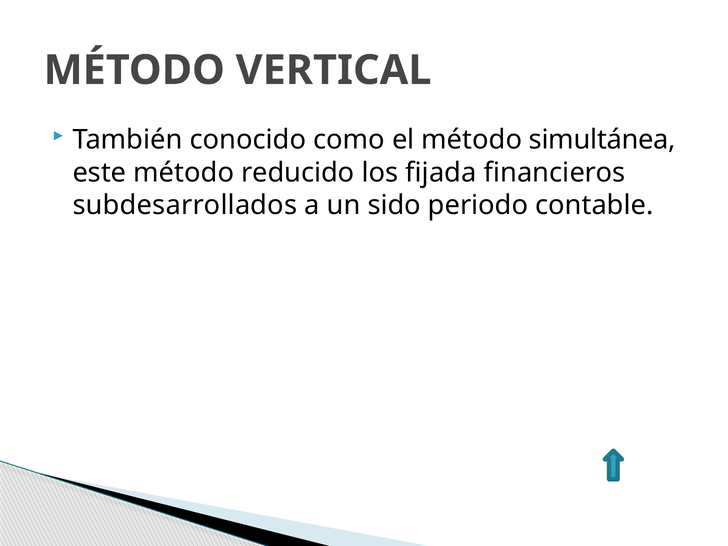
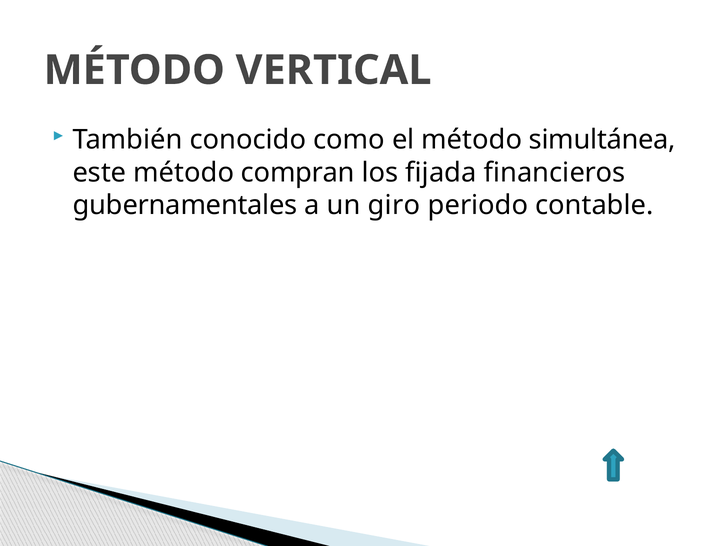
reducido: reducido -> compran
subdesarrollados: subdesarrollados -> gubernamentales
sido: sido -> giro
